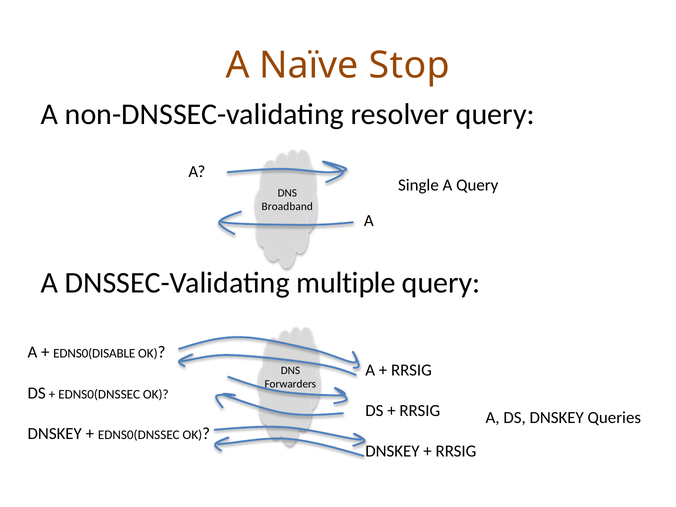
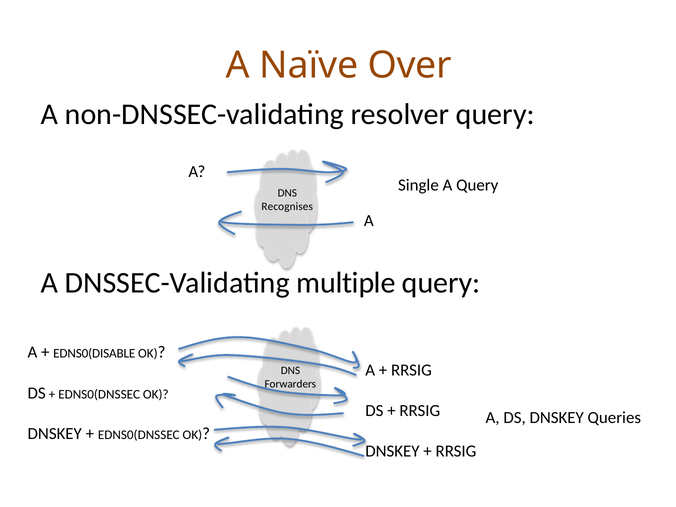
Stop: Stop -> Over
Broadband: Broadband -> Recognises
